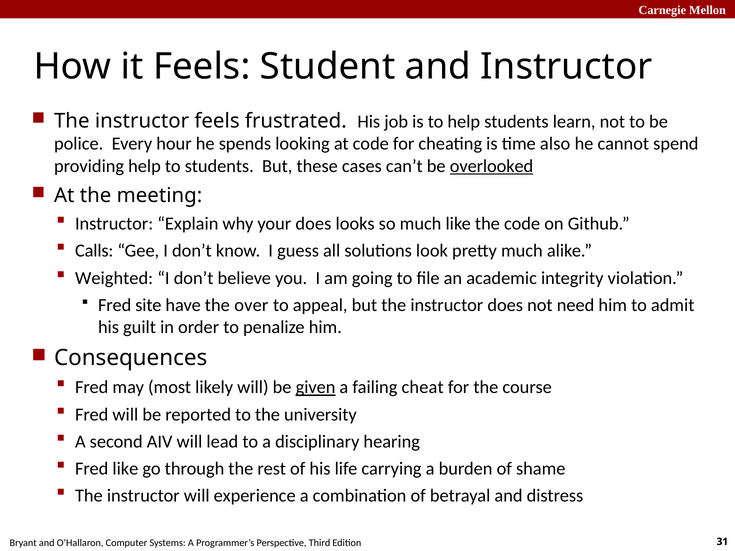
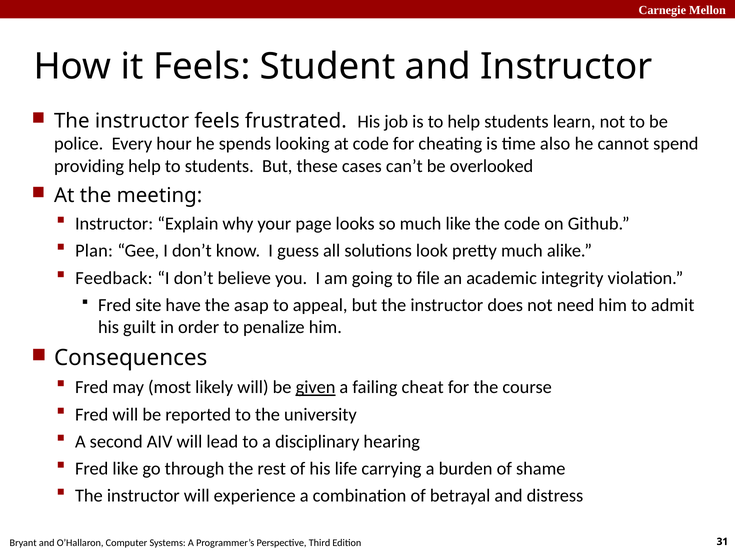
overlooked underline: present -> none
your does: does -> page
Calls: Calls -> Plan
Weighted: Weighted -> Feedback
over: over -> asap
